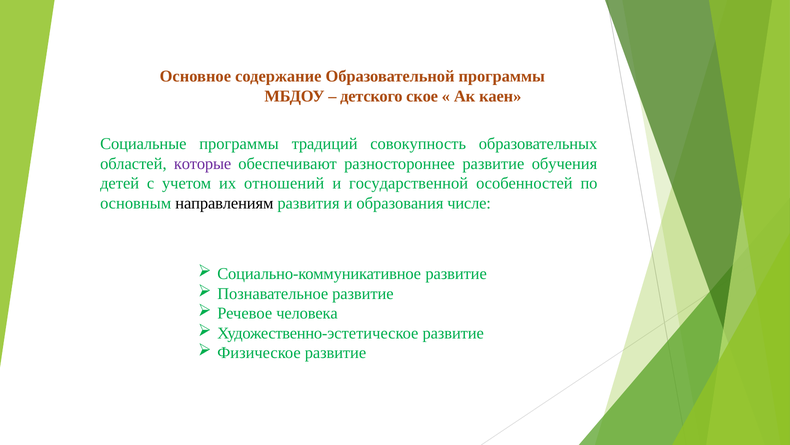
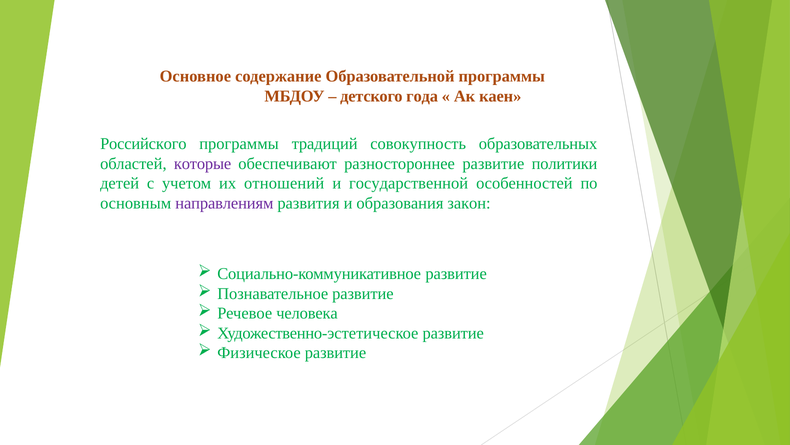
ское: ское -> года
Социальные: Социальные -> Российского
обучения: обучения -> политики
направлениям colour: black -> purple
числе: числе -> закон
